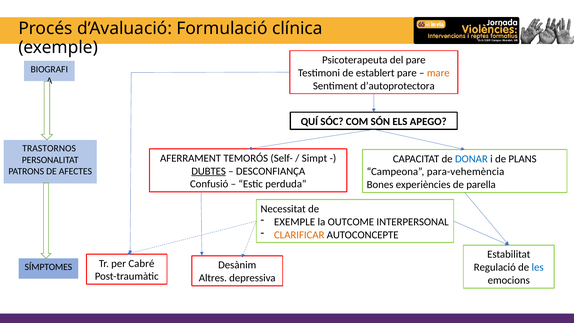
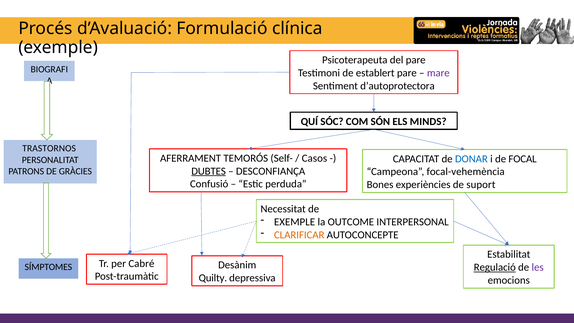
mare colour: orange -> purple
APEGO: APEGO -> MINDS
Simpt: Simpt -> Casos
PLANS: PLANS -> FOCAL
para-vehemència: para-vehemència -> focal-vehemència
AFECTES: AFECTES -> GRÀCIES
parella: parella -> suport
Regulació underline: none -> present
les colour: blue -> purple
Altres: Altres -> Quilty
